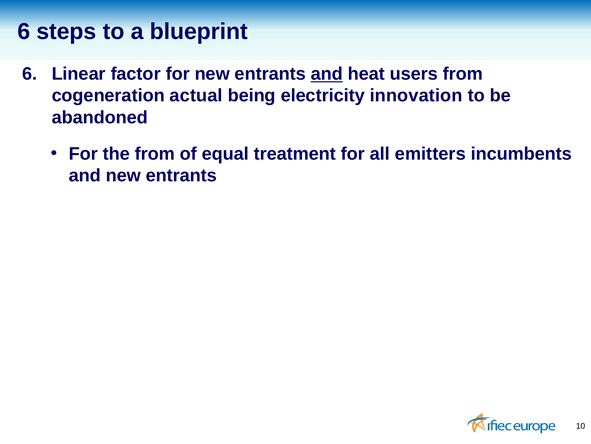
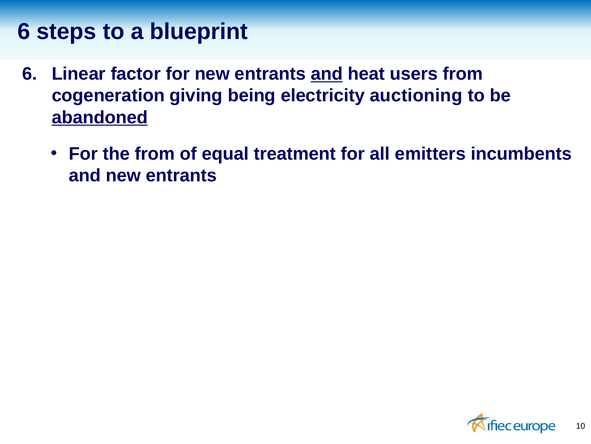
actual: actual -> giving
innovation: innovation -> auctioning
abandoned underline: none -> present
